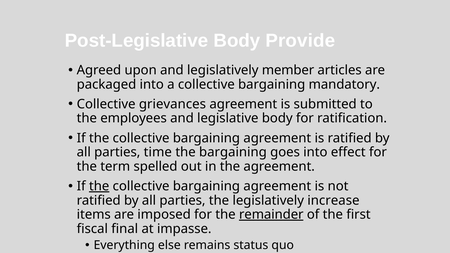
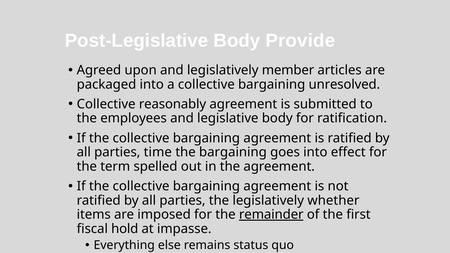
mandatory: mandatory -> unresolved
grievances: grievances -> reasonably
the at (99, 186) underline: present -> none
increase: increase -> whether
final: final -> hold
